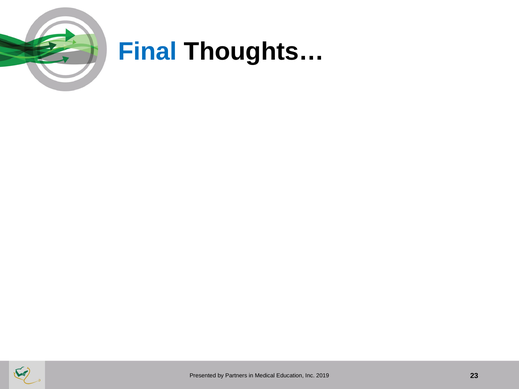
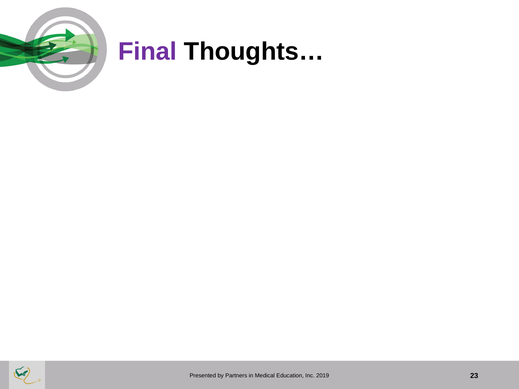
Final colour: blue -> purple
